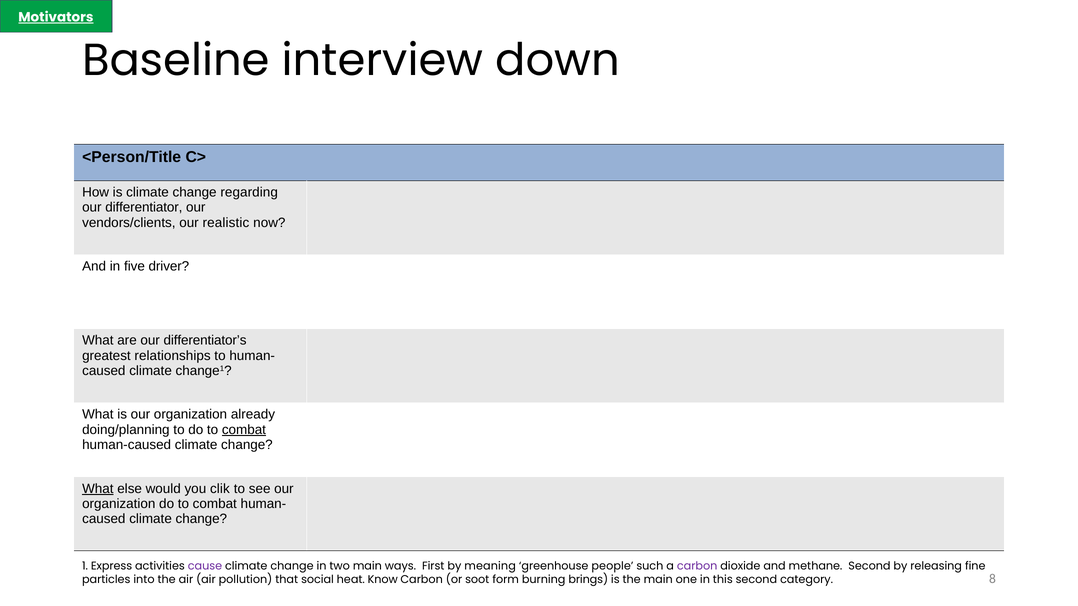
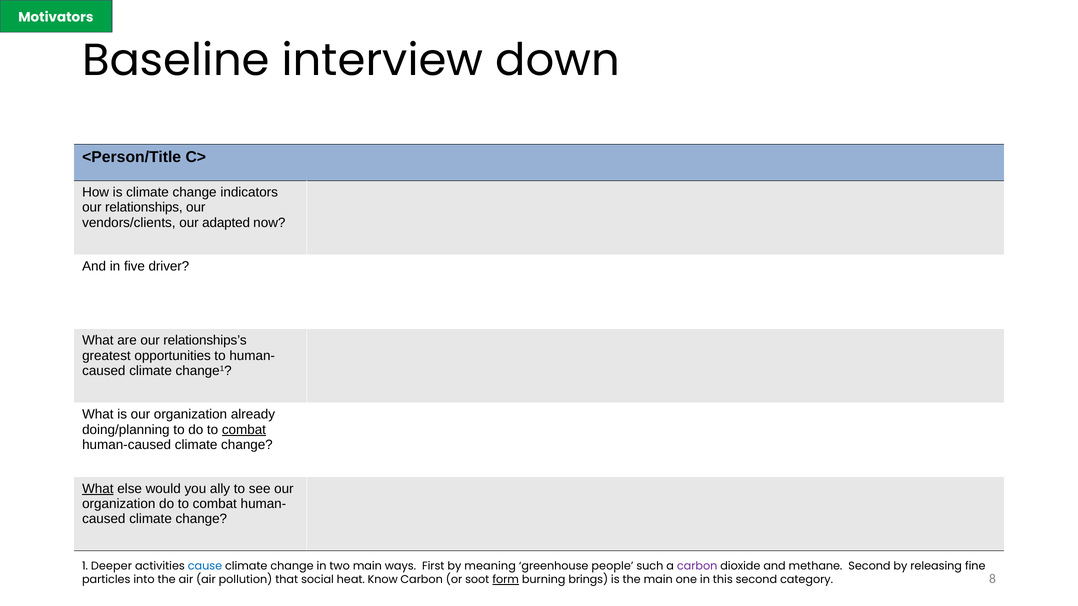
Motivators underline: present -> none
regarding: regarding -> indicators
differentiator: differentiator -> relationships
realistic: realistic -> adapted
differentiator’s: differentiator’s -> relationships’s
relationships: relationships -> opportunities
clik: clik -> ally
Express: Express -> Deeper
cause colour: purple -> blue
form underline: none -> present
